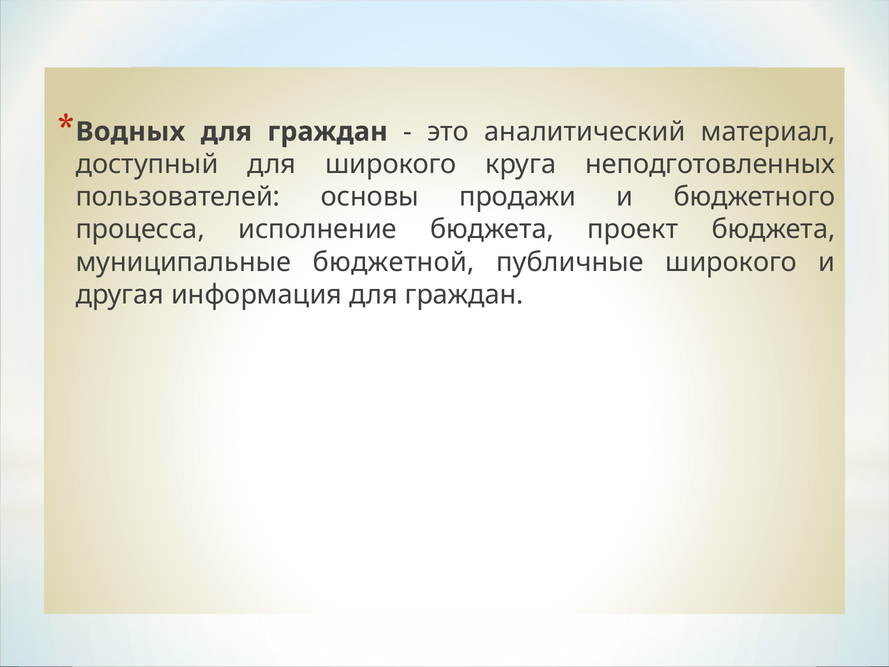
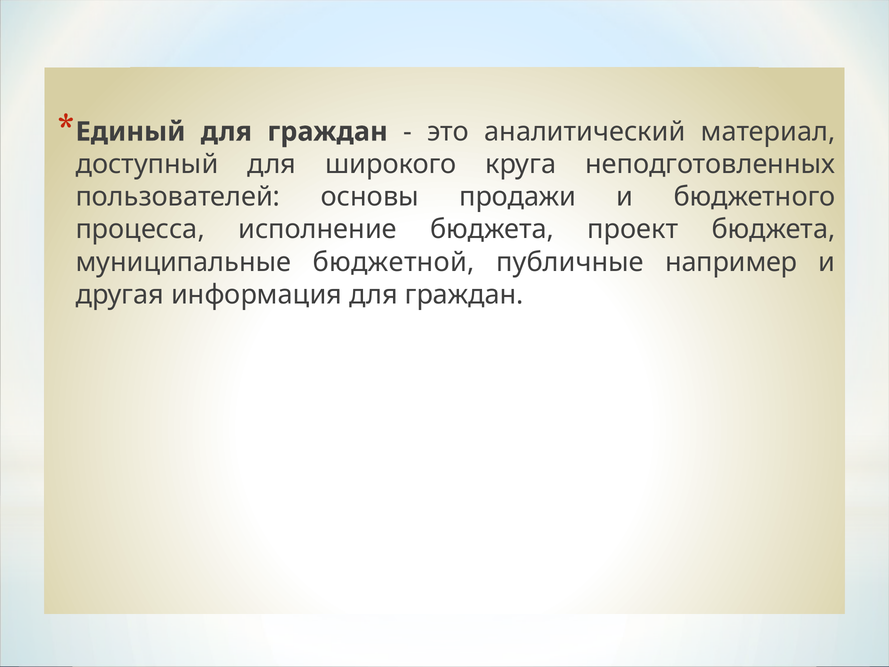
Водных: Водных -> Единый
публичные широкого: широкого -> например
